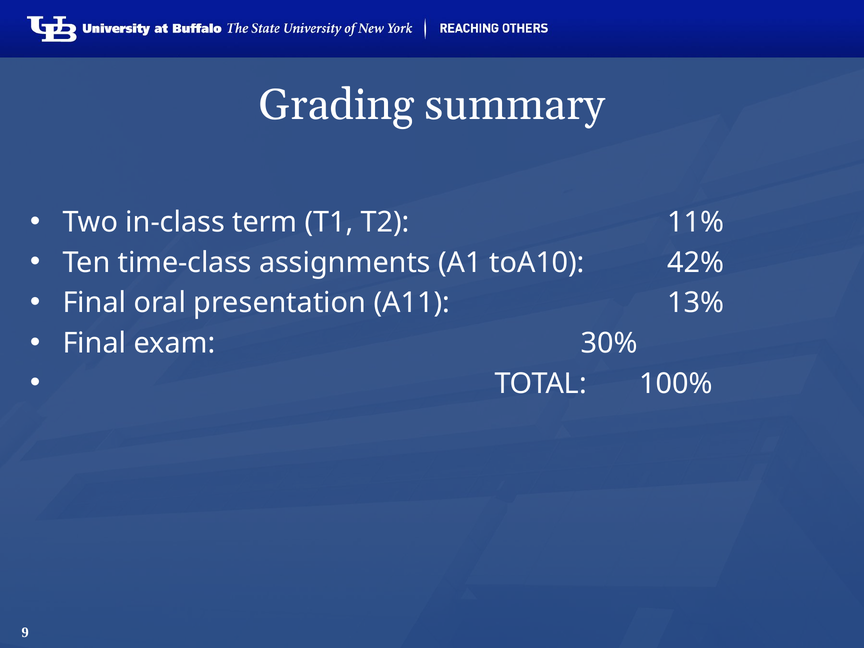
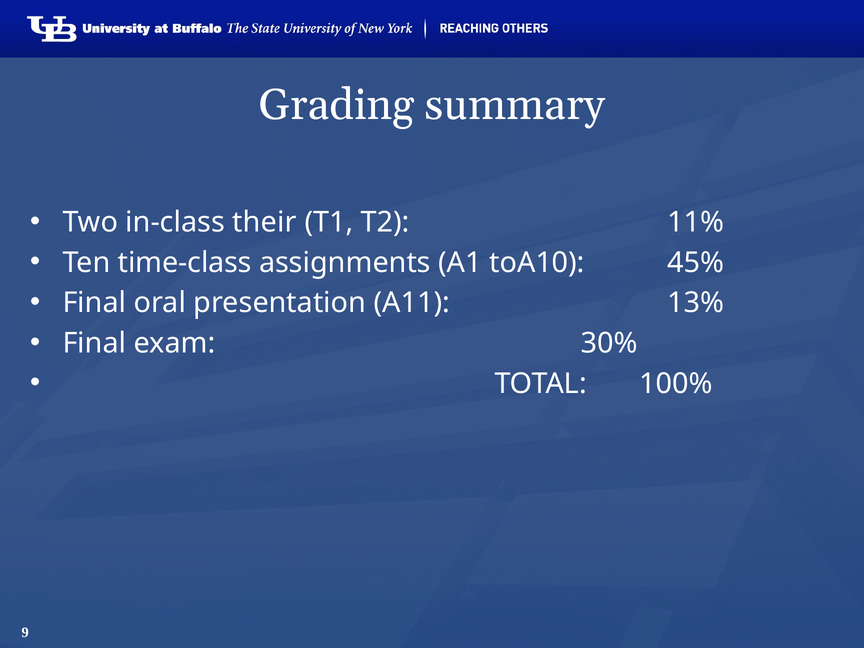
term: term -> their
42%: 42% -> 45%
